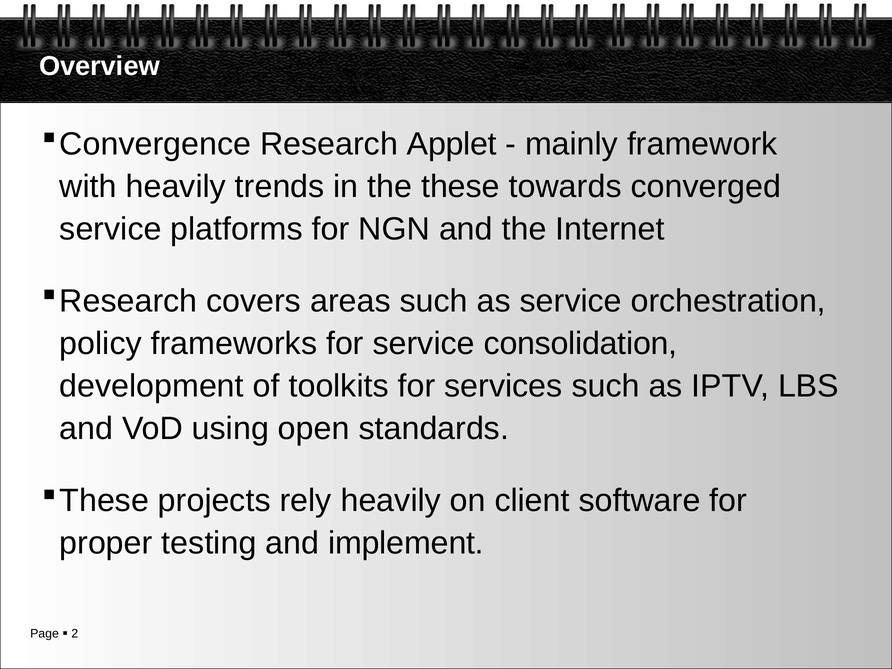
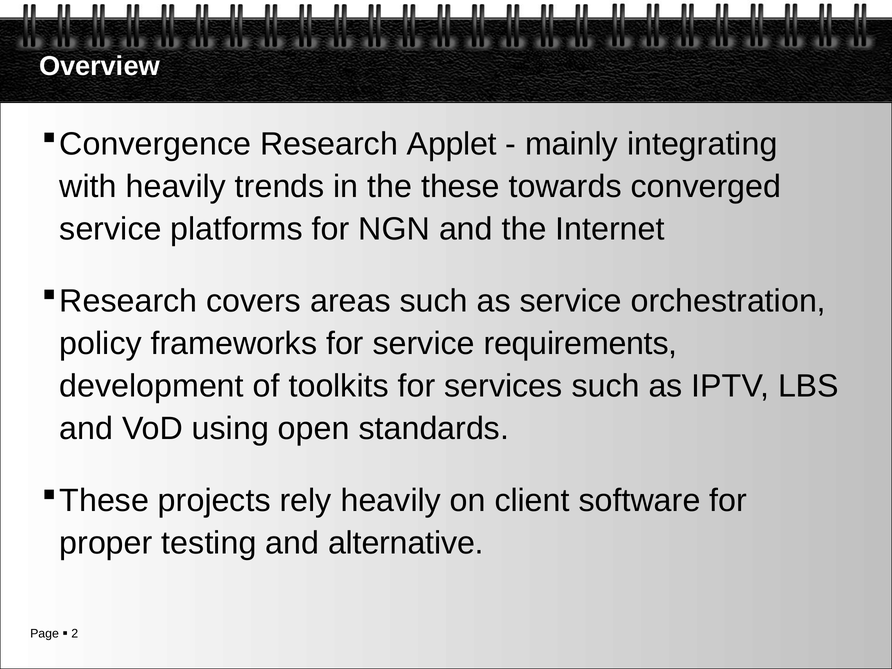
framework: framework -> integrating
consolidation: consolidation -> requirements
implement: implement -> alternative
